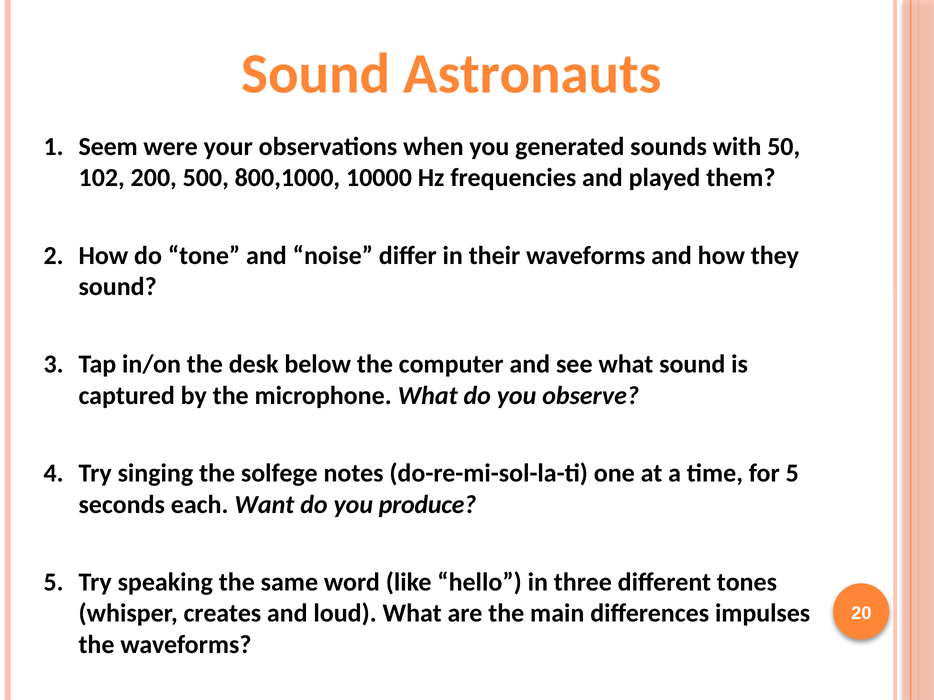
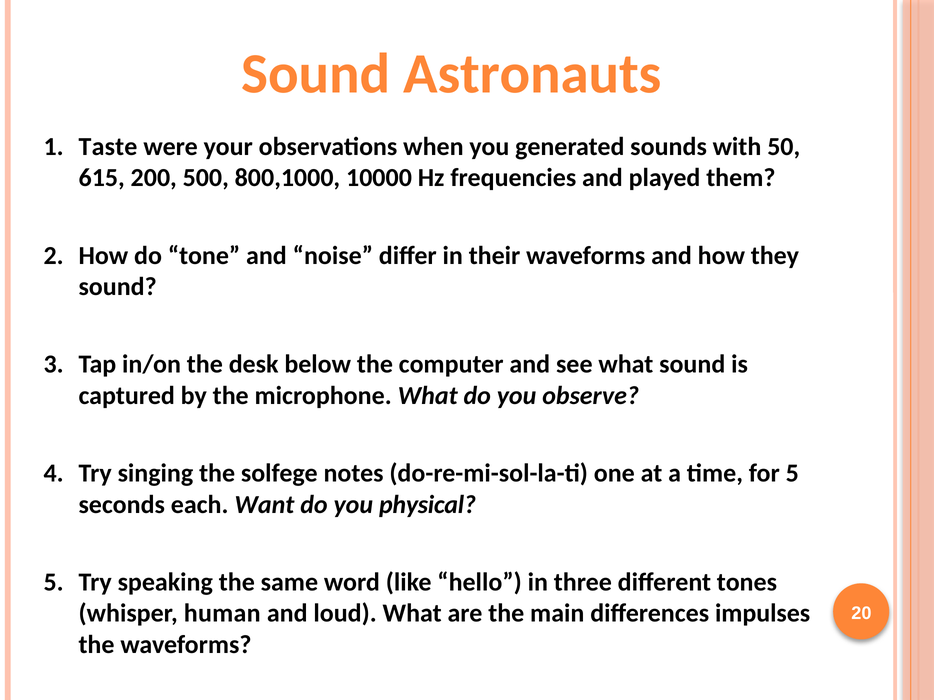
Seem: Seem -> Taste
102: 102 -> 615
produce: produce -> physical
creates: creates -> human
